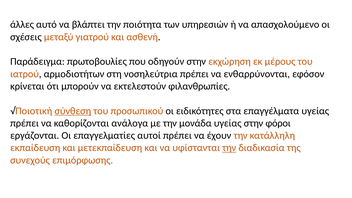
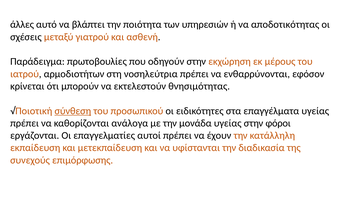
απασχολούμενο: απασχολούμενο -> αποδοτικότητας
φιλανθρωπίες: φιλανθρωπίες -> θνησιμότητας
την at (229, 148) underline: present -> none
